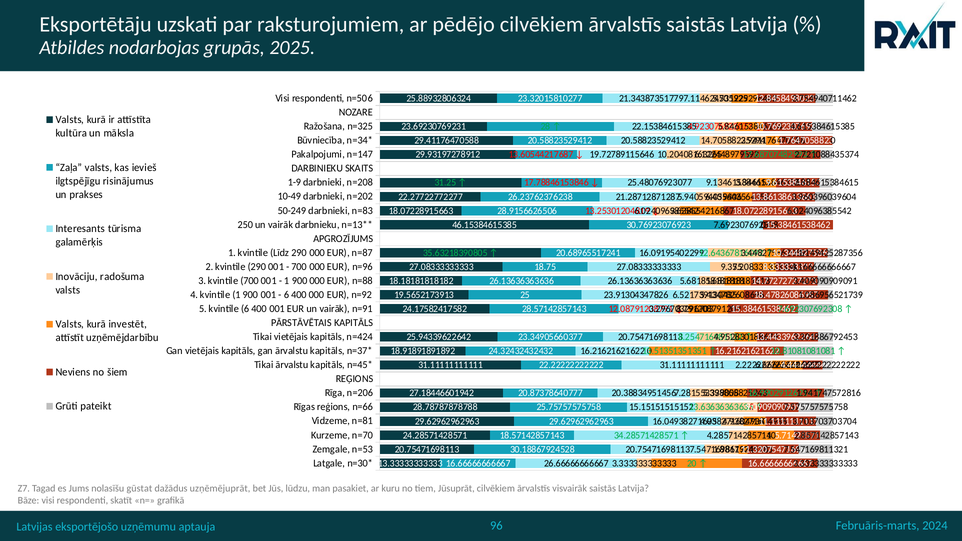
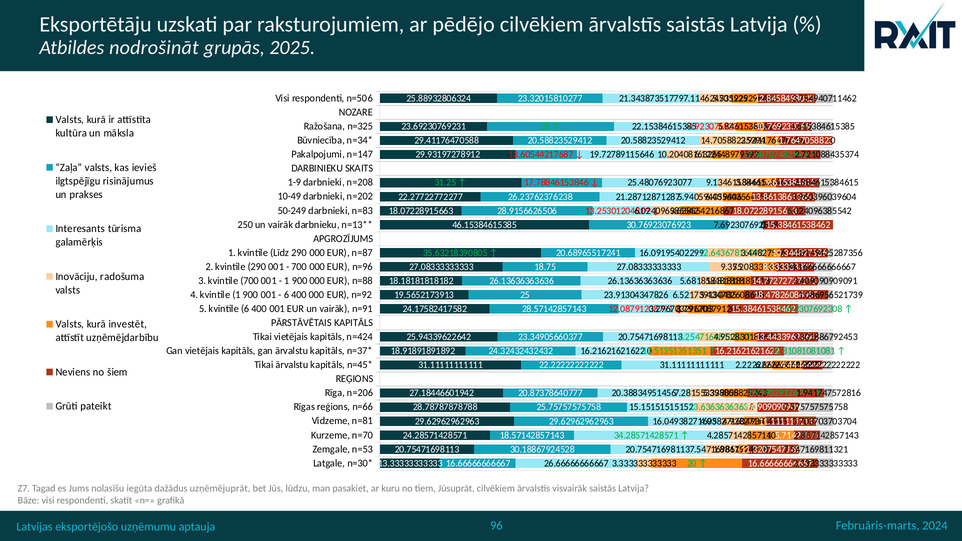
nodarbojas: nodarbojas -> nodrošināt
gūstat: gūstat -> iegūta
